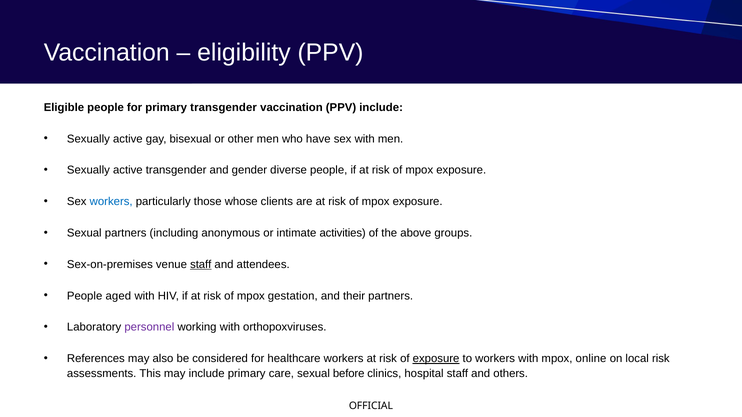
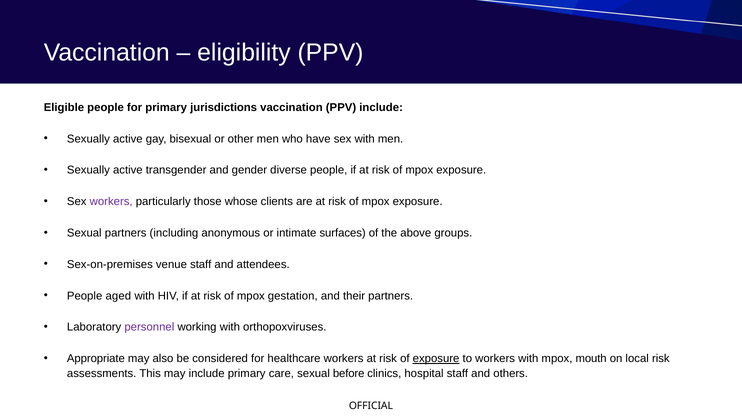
primary transgender: transgender -> jurisdictions
workers at (111, 202) colour: blue -> purple
activities: activities -> surfaces
staff at (201, 265) underline: present -> none
References: References -> Appropriate
online: online -> mouth
